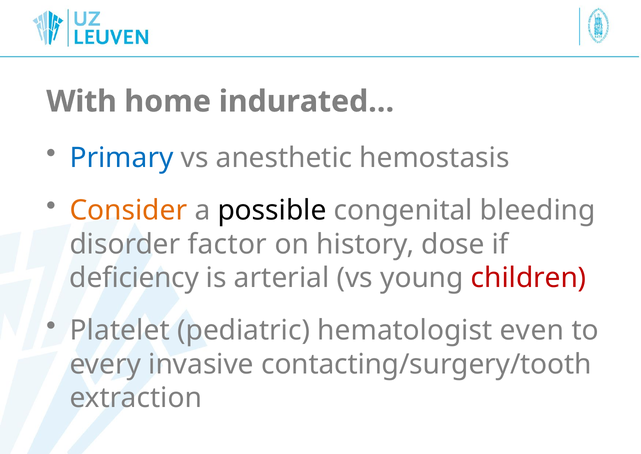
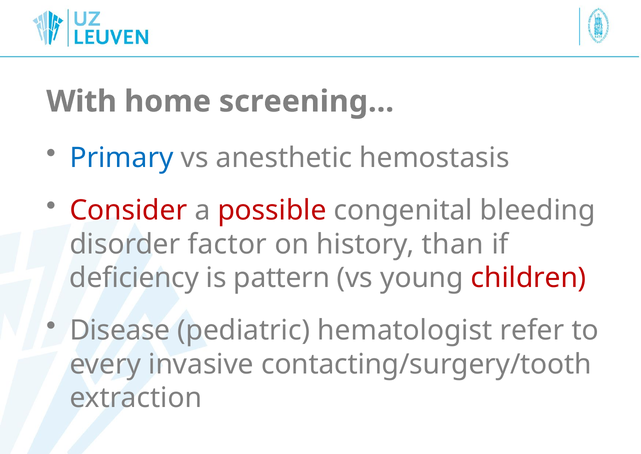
indurated…: indurated… -> screening…
Consider colour: orange -> red
possible colour: black -> red
dose: dose -> than
arterial: arterial -> pattern
Platelet: Platelet -> Disease
even: even -> refer
